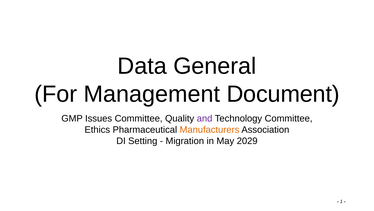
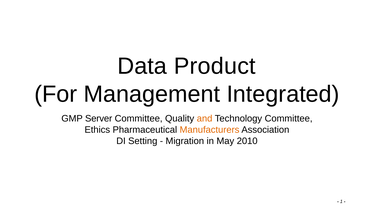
General: General -> Product
Document: Document -> Integrated
Issues: Issues -> Server
and colour: purple -> orange
2029: 2029 -> 2010
